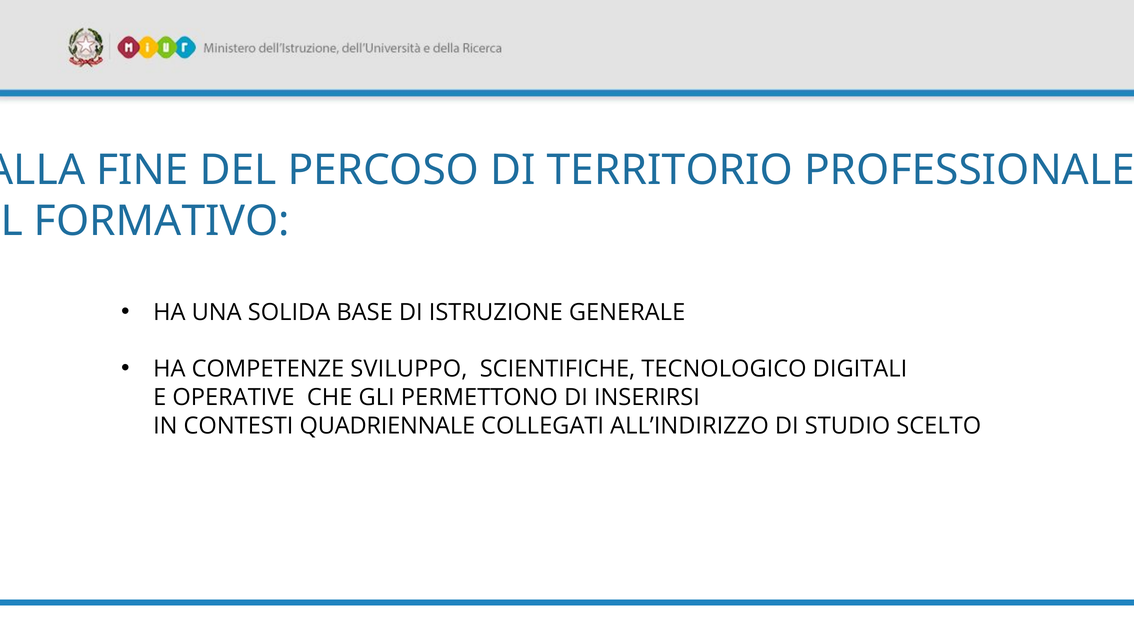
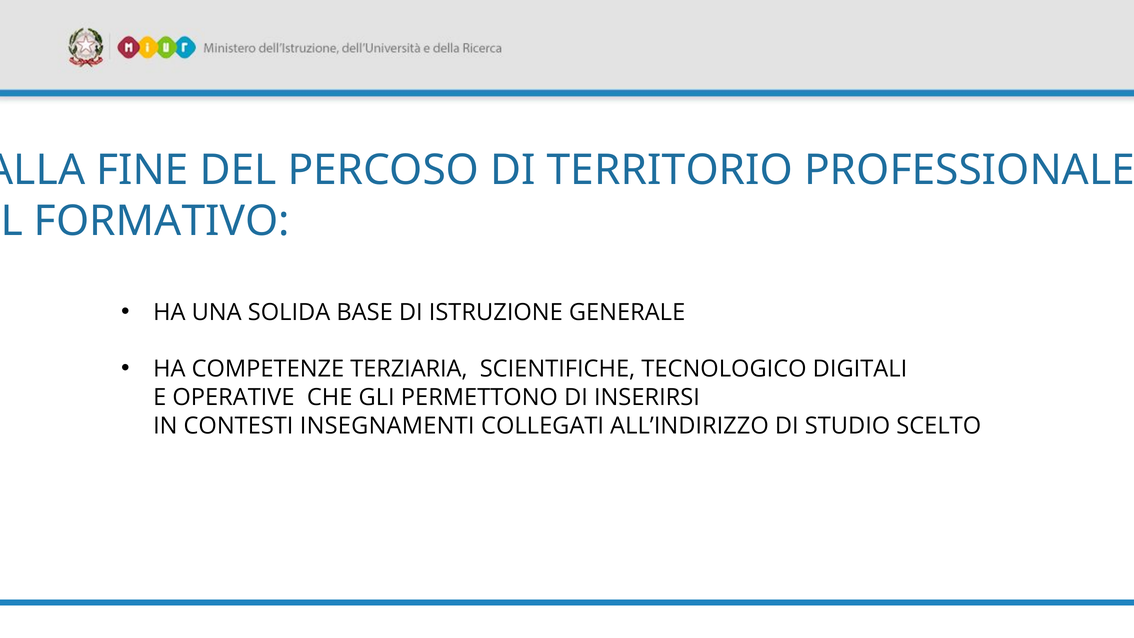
SVILUPPO: SVILUPPO -> TERZIARIA
QUADRIENNALE: QUADRIENNALE -> INSEGNAMENTI
